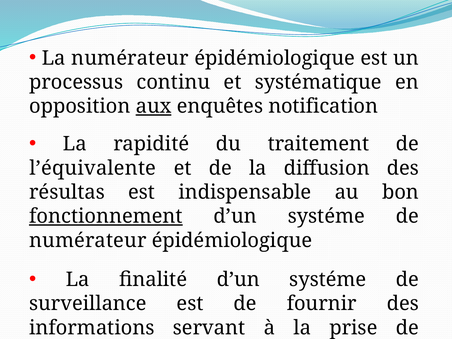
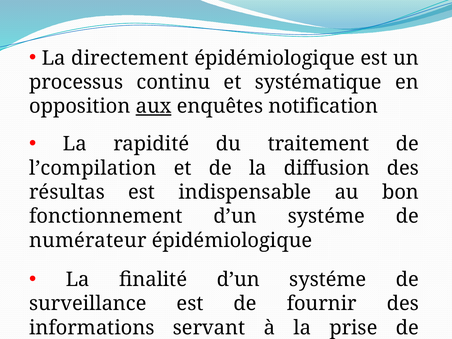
La numérateur: numérateur -> directement
l’équivalente: l’équivalente -> l’compilation
fonctionnement underline: present -> none
